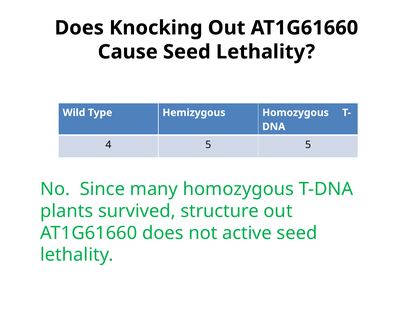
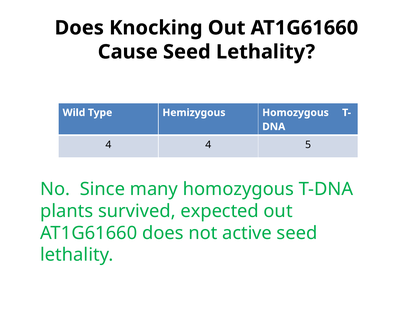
4 5: 5 -> 4
structure: structure -> expected
